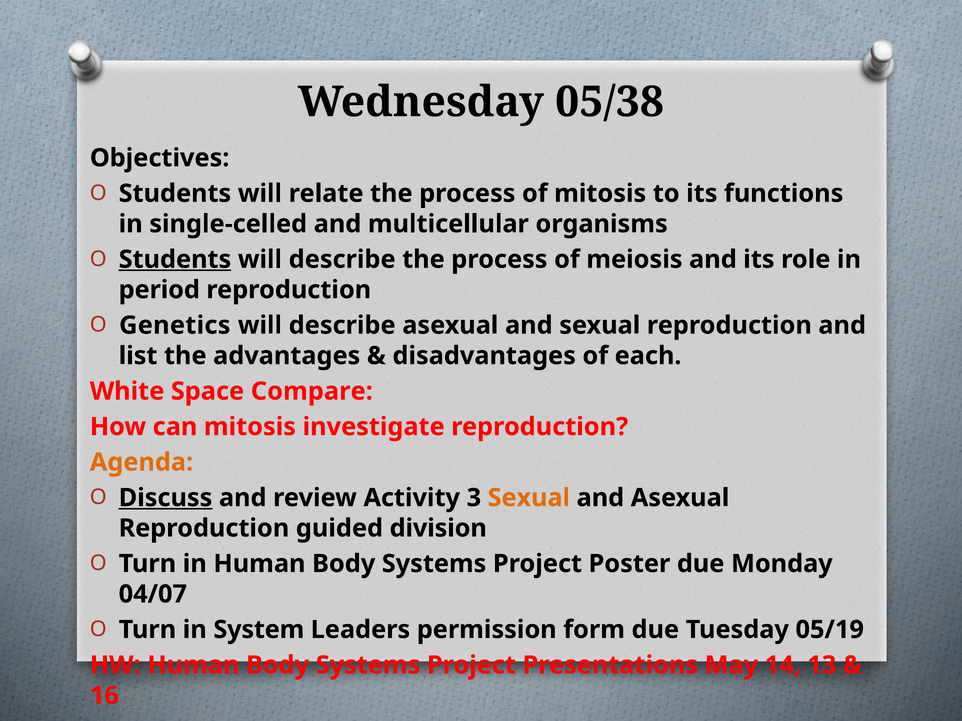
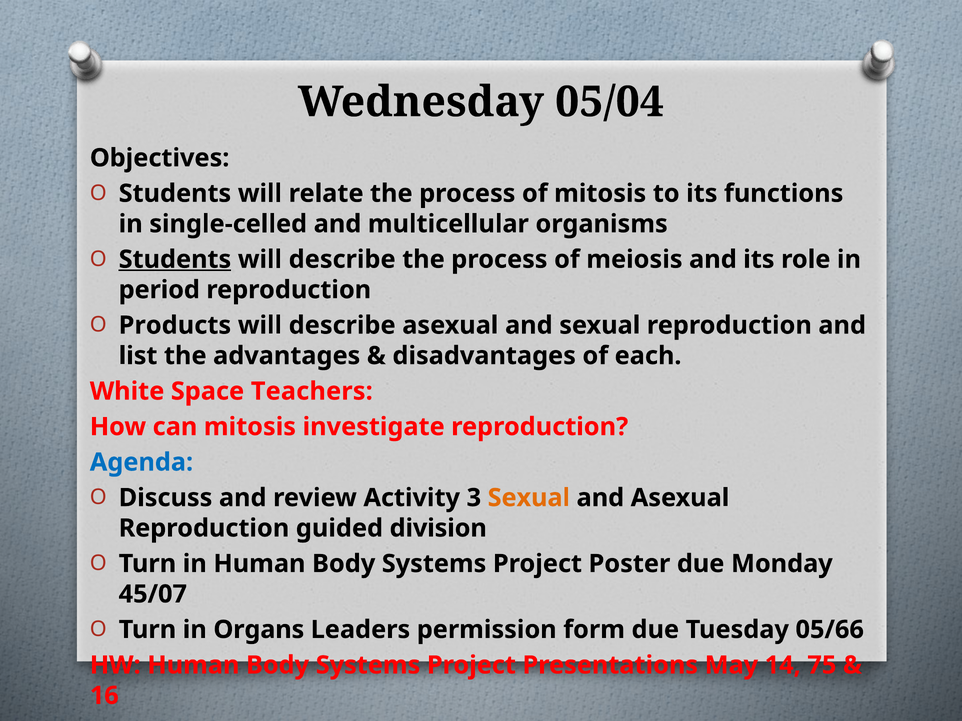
05/38: 05/38 -> 05/04
Genetics: Genetics -> Products
Compare: Compare -> Teachers
Agenda colour: orange -> blue
Discuss underline: present -> none
04/07: 04/07 -> 45/07
System: System -> Organs
05/19: 05/19 -> 05/66
13: 13 -> 75
